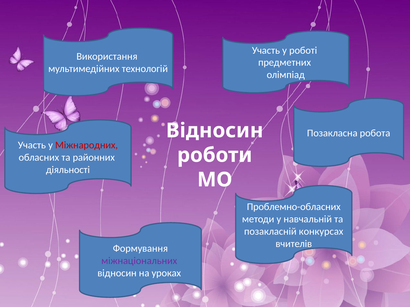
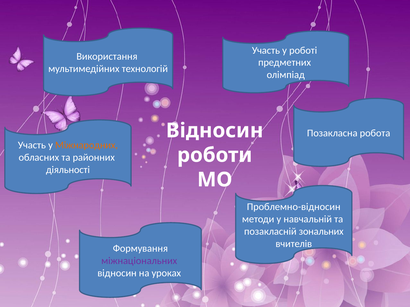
Міжнародних colour: red -> orange
Проблемно-обласних: Проблемно-обласних -> Проблемно-відносин
конкурсах: конкурсах -> зональних
